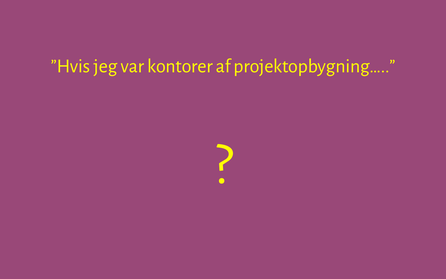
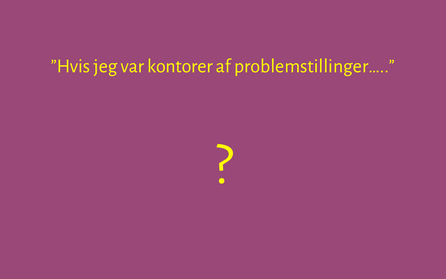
projektopbygning…: projektopbygning… -> problemstillinger…
